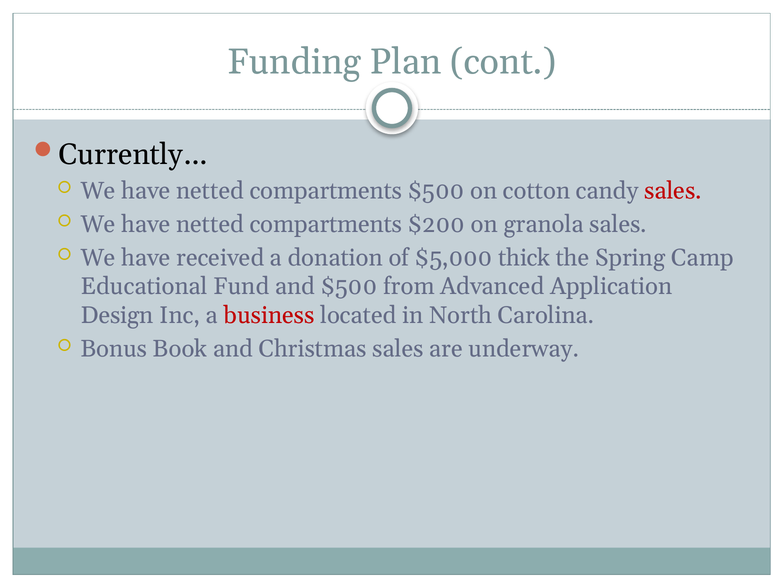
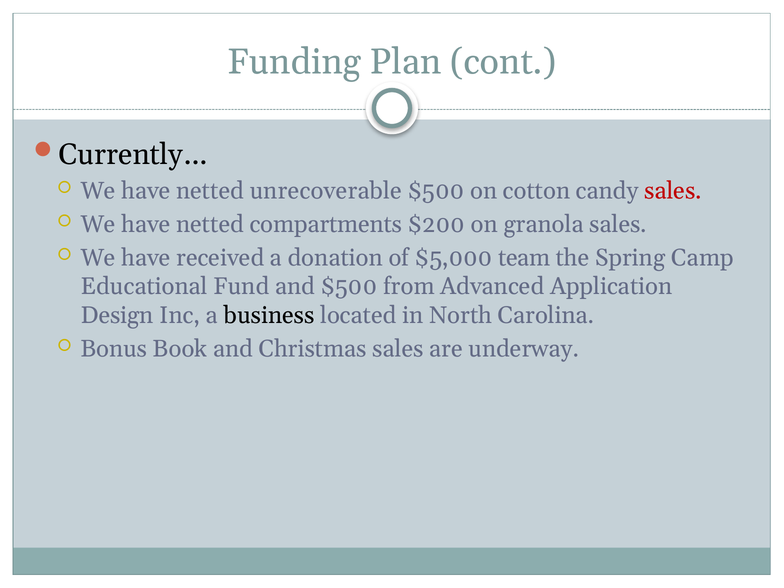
compartments at (326, 191): compartments -> unrecoverable
thick: thick -> team
business colour: red -> black
